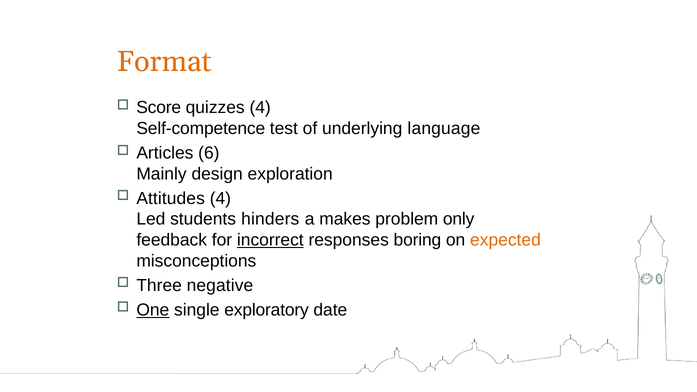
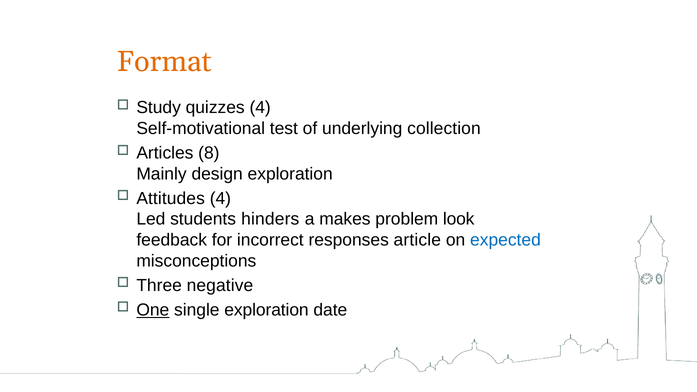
Score: Score -> Study
Self-competence: Self-competence -> Self-motivational
language: language -> collection
6: 6 -> 8
only: only -> look
incorrect underline: present -> none
boring: boring -> article
expected colour: orange -> blue
single exploratory: exploratory -> exploration
